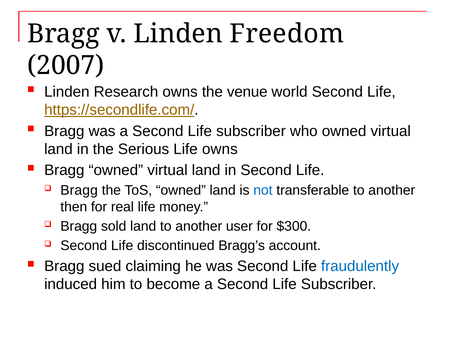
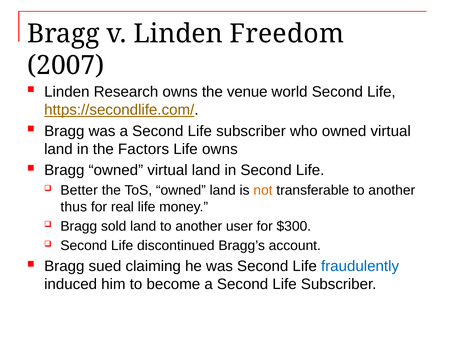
Serious: Serious -> Factors
Bragg at (79, 190): Bragg -> Better
not colour: blue -> orange
then: then -> thus
